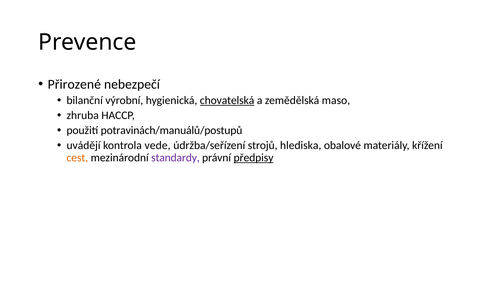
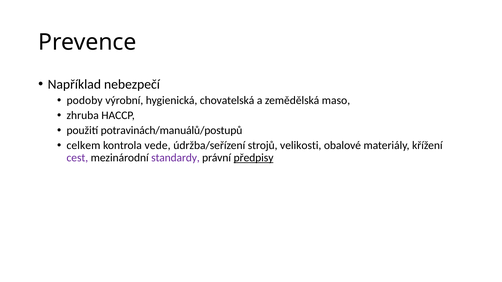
Přirozené: Přirozené -> Například
bilanční: bilanční -> podoby
chovatelská underline: present -> none
uvádějí: uvádějí -> celkem
hlediska: hlediska -> velikosti
cest colour: orange -> purple
